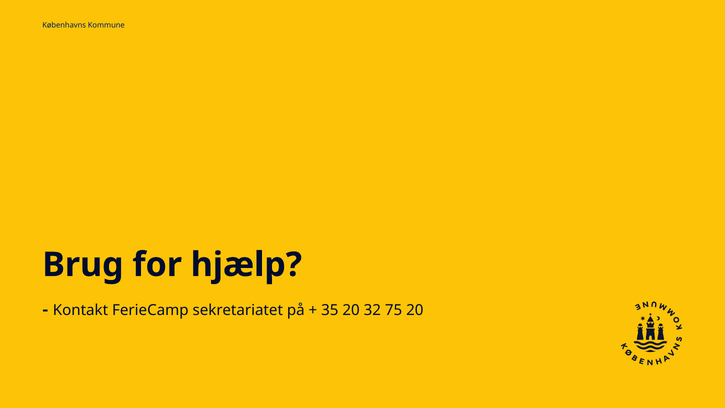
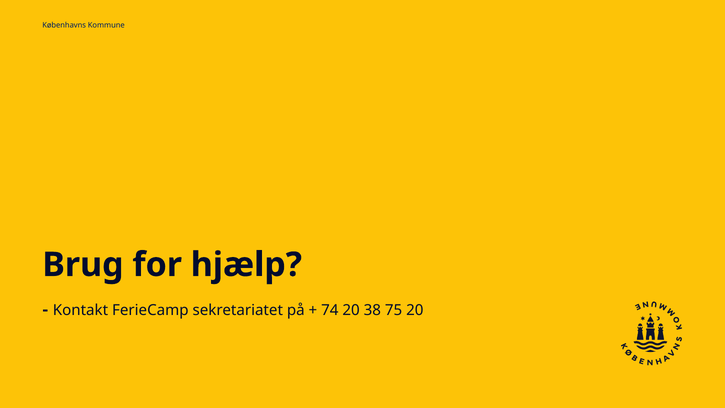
35: 35 -> 74
32: 32 -> 38
